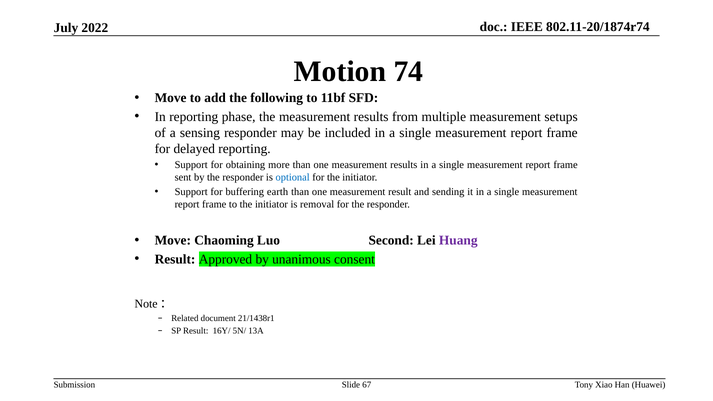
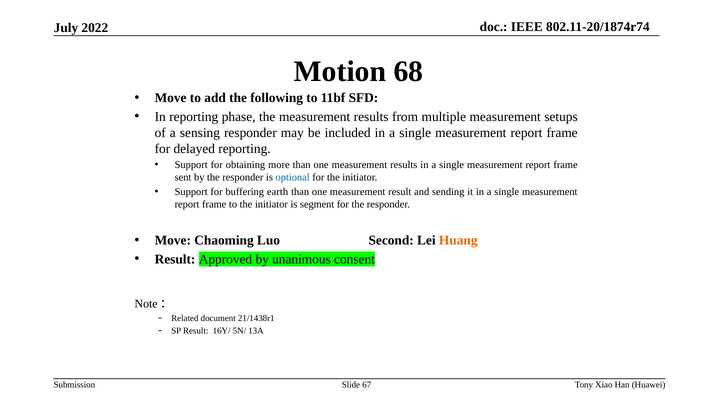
74: 74 -> 68
removal: removal -> segment
Huang colour: purple -> orange
